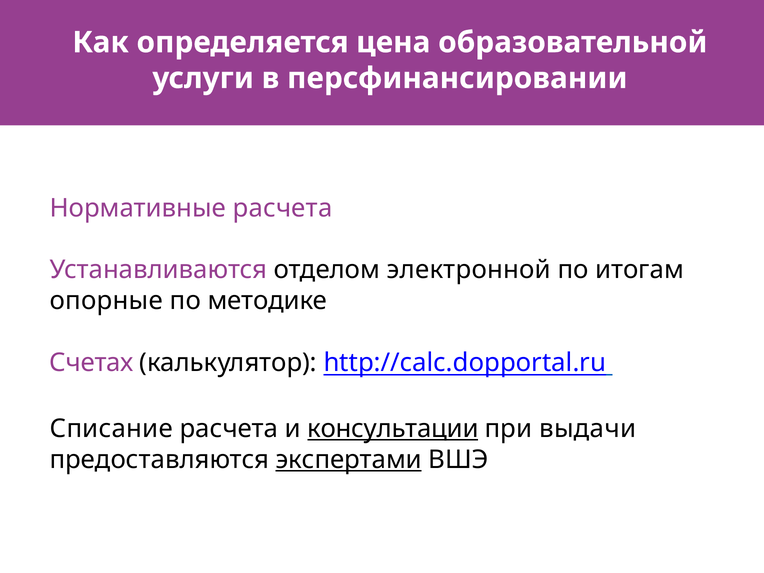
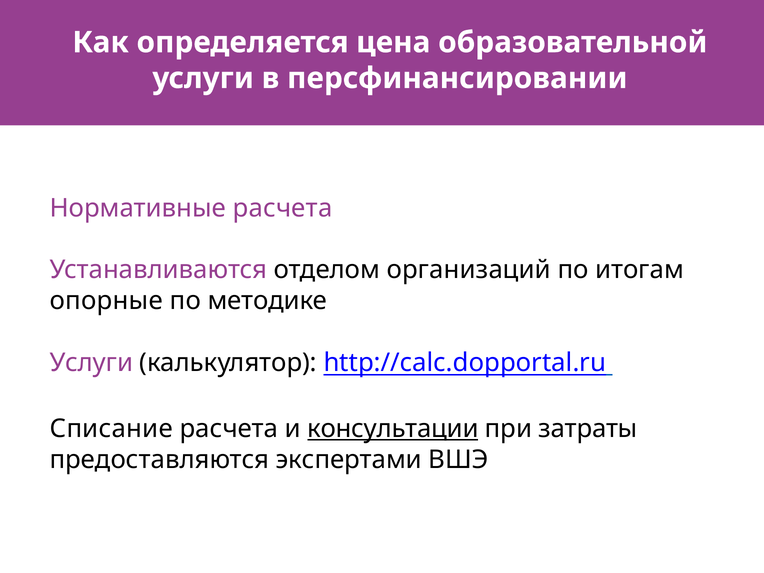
электронной: электронной -> организаций
Счетах at (91, 363): Счетах -> Услуги
выдачи: выдачи -> затраты
экспертами underline: present -> none
